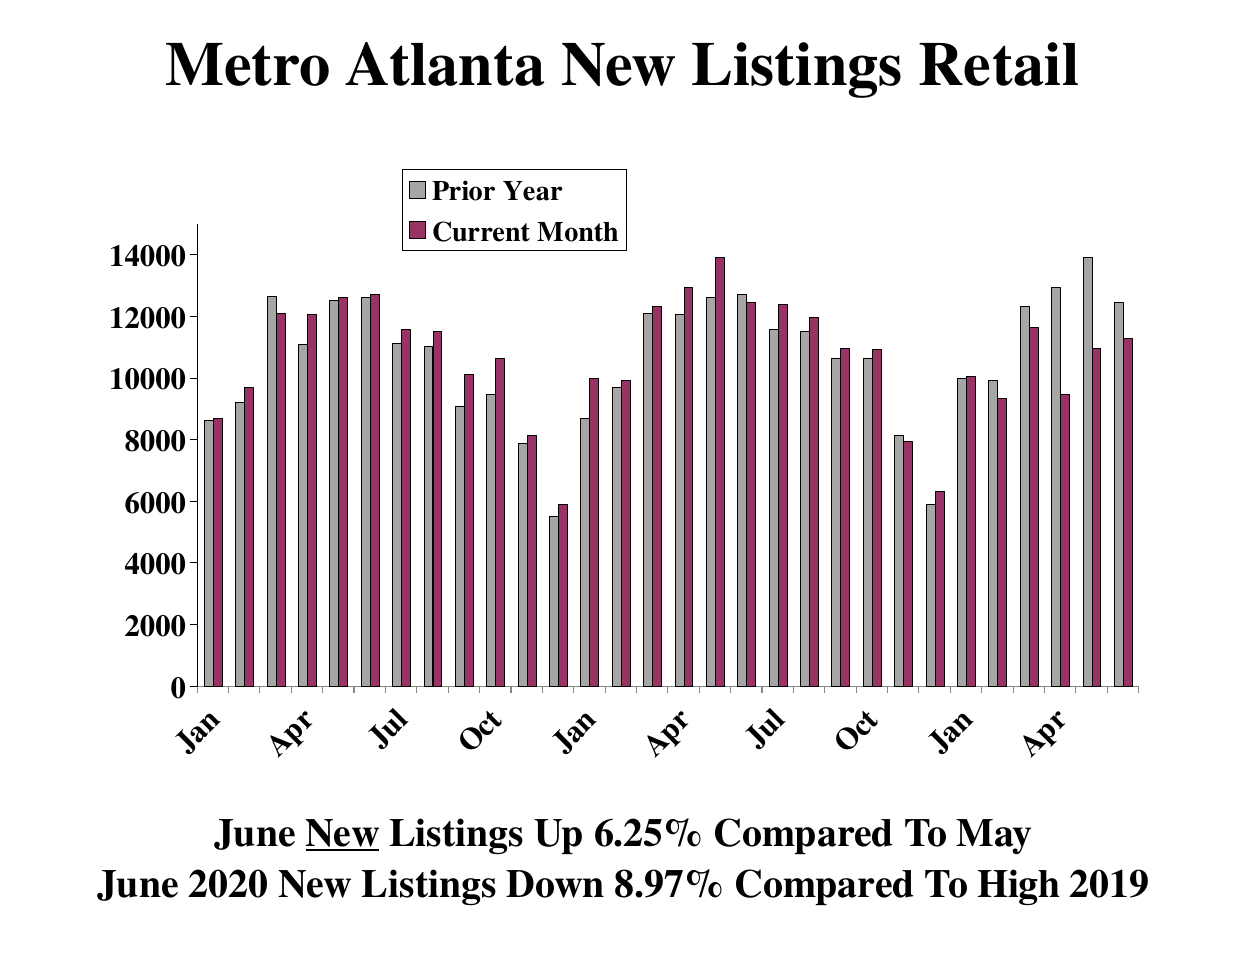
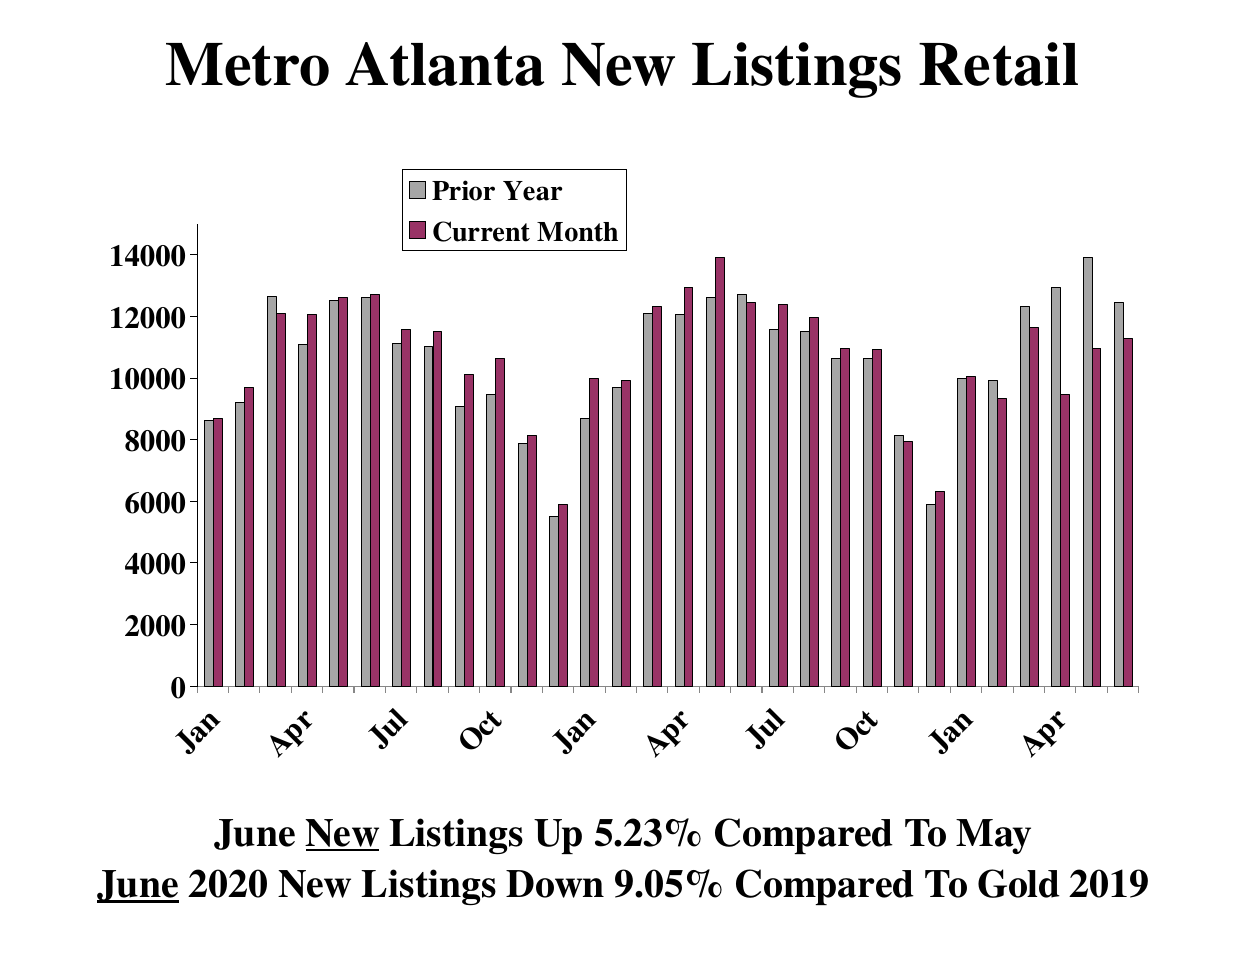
6.25%: 6.25% -> 5.23%
June at (138, 885) underline: none -> present
8.97%: 8.97% -> 9.05%
High: High -> Gold
